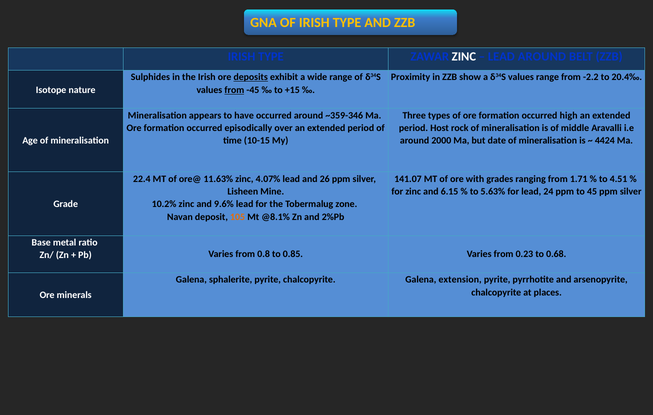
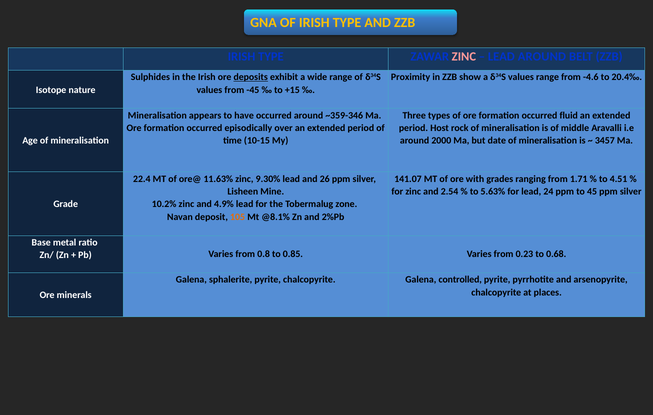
ZINC at (464, 57) colour: white -> pink
-2.2: -2.2 -> -4.6
from at (234, 90) underline: present -> none
high: high -> fluid
4424: 4424 -> 3457
4.07%: 4.07% -> 9.30%
6.15: 6.15 -> 2.54
9.6%: 9.6% -> 4.9%
extension: extension -> controlled
